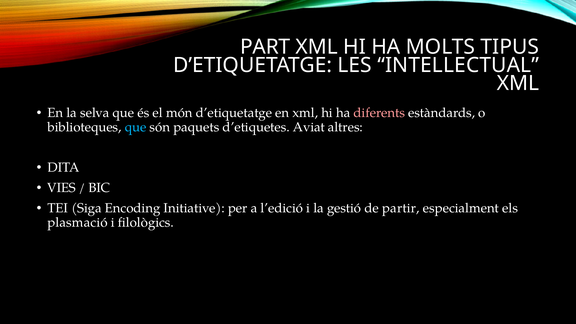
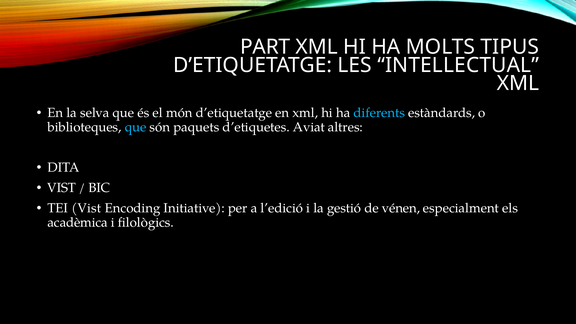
diferents colour: pink -> light blue
VIES at (62, 188): VIES -> VIST
TEI Siga: Siga -> Vist
partir: partir -> vénen
plasmació: plasmació -> acadèmica
